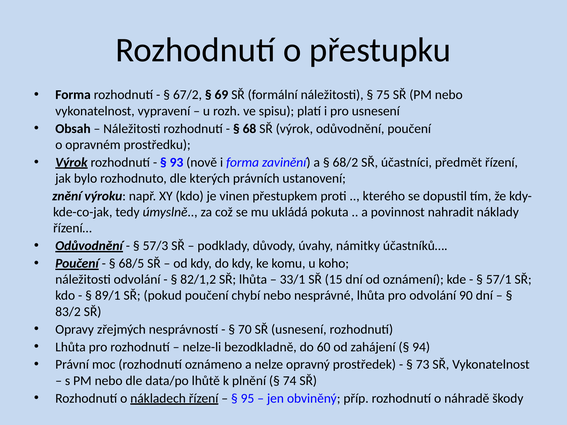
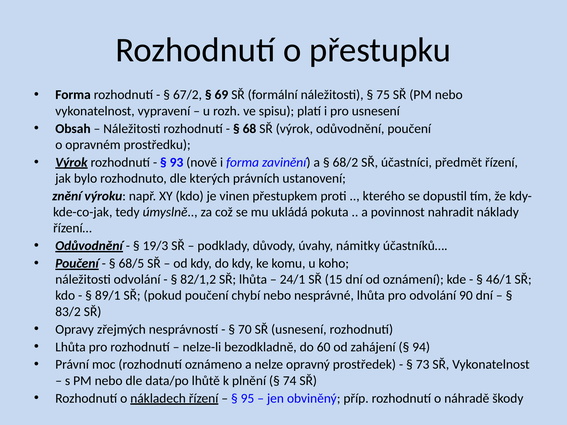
57/3: 57/3 -> 19/3
33/1: 33/1 -> 24/1
57/1: 57/1 -> 46/1
